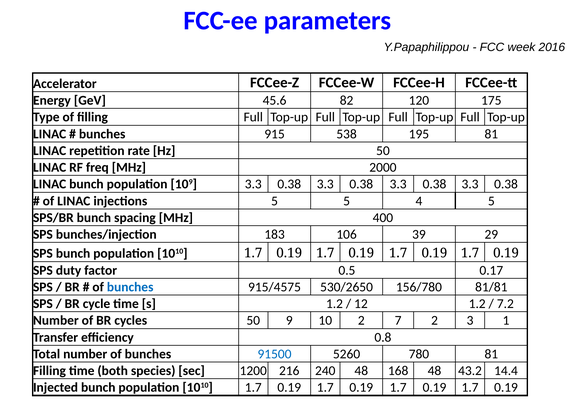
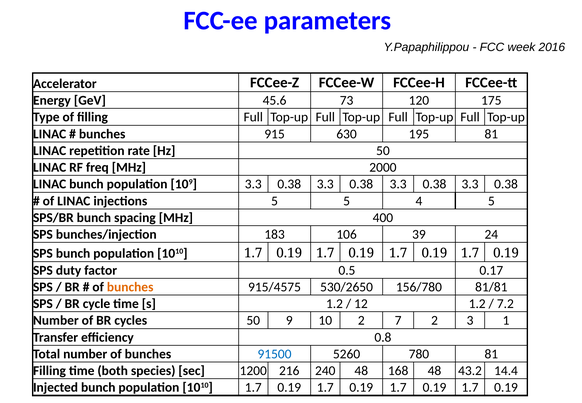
82: 82 -> 73
538: 538 -> 630
29: 29 -> 24
bunches at (130, 287) colour: blue -> orange
